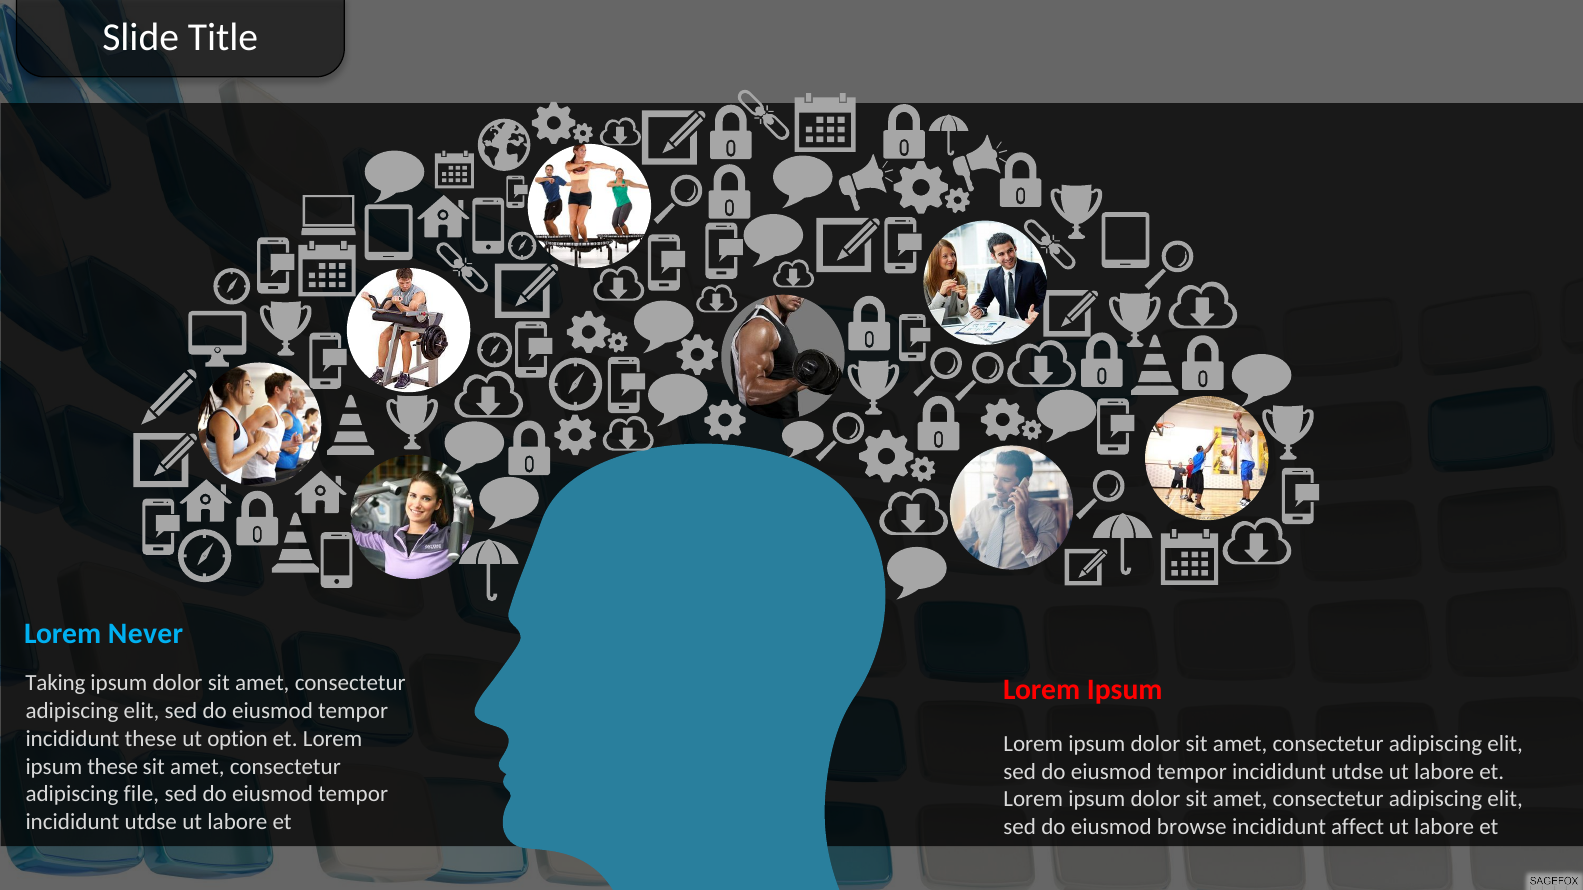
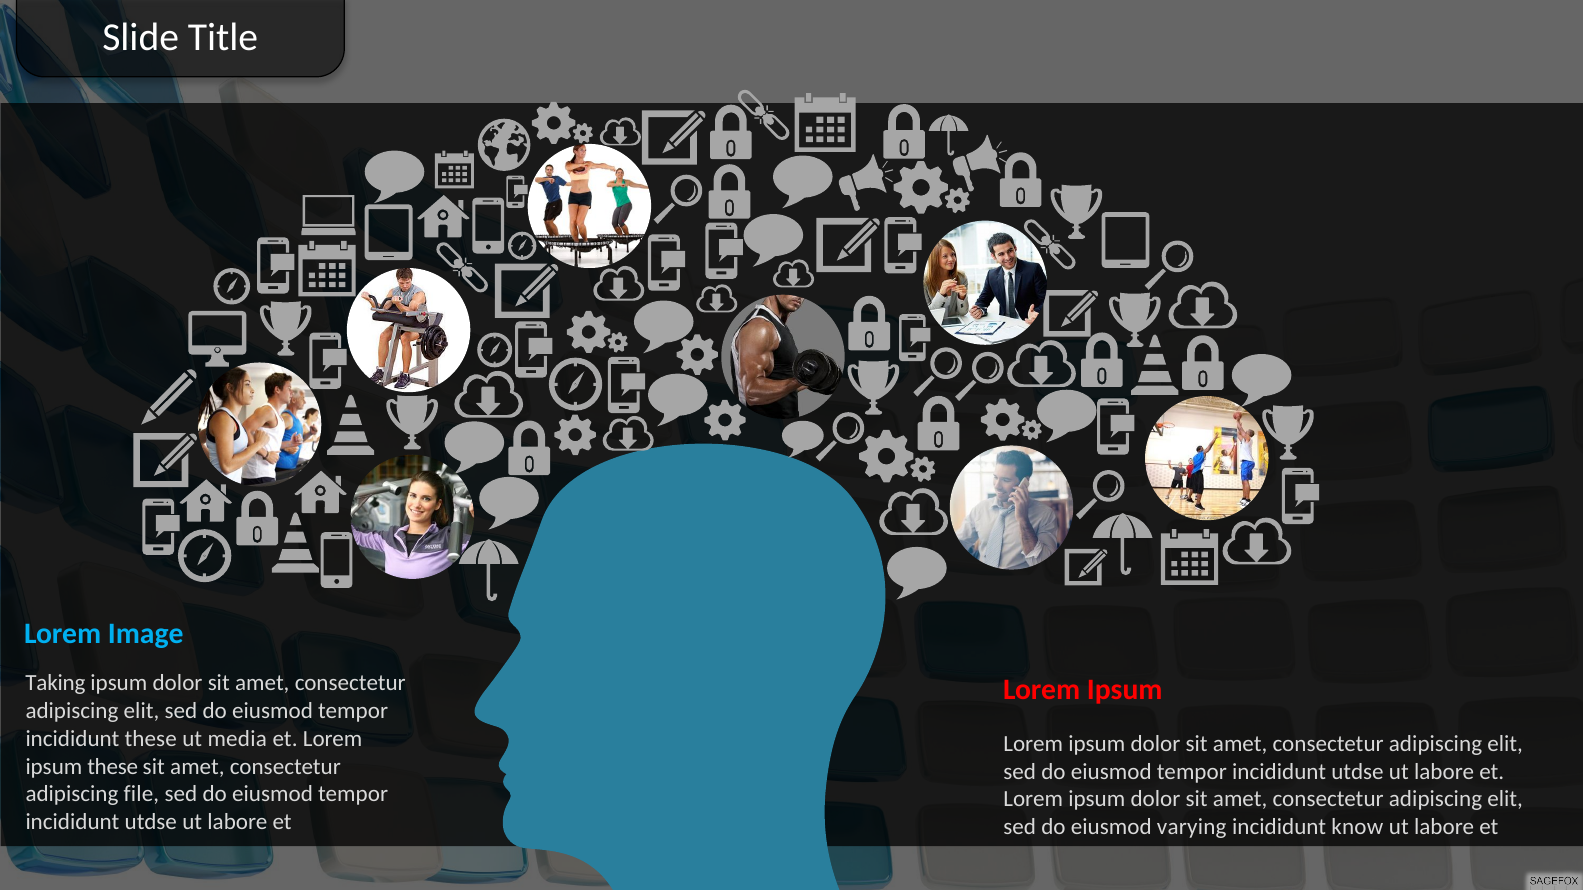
Never: Never -> Image
option: option -> media
browse: browse -> varying
affect: affect -> know
